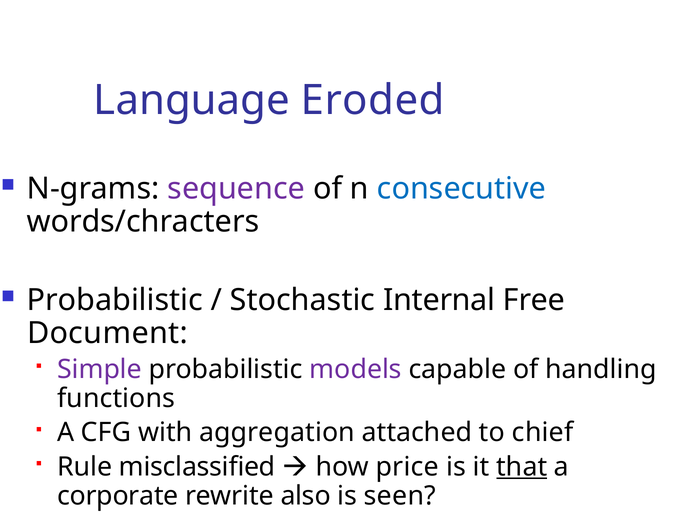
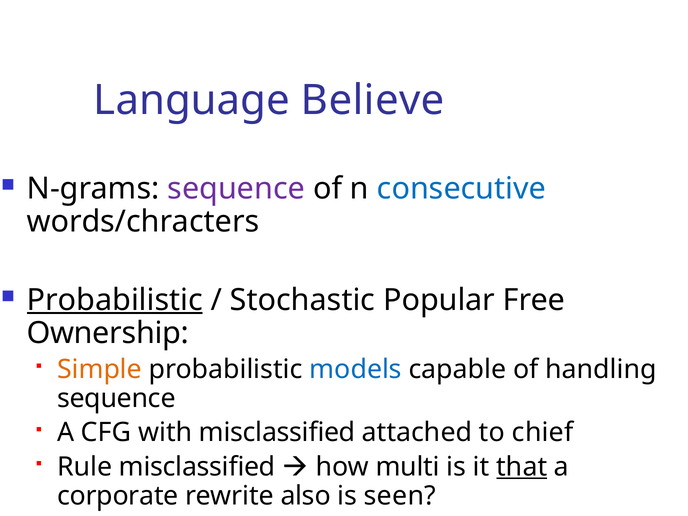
Eroded: Eroded -> Believe
Probabilistic at (115, 300) underline: none -> present
Internal: Internal -> Popular
Document: Document -> Ownership
Simple colour: purple -> orange
models colour: purple -> blue
functions at (116, 398): functions -> sequence
with aggregation: aggregation -> misclassified
price: price -> multi
